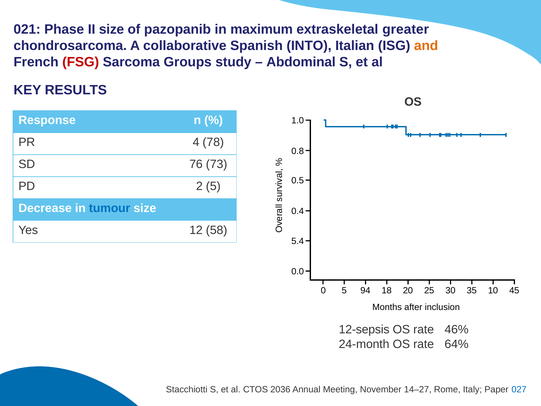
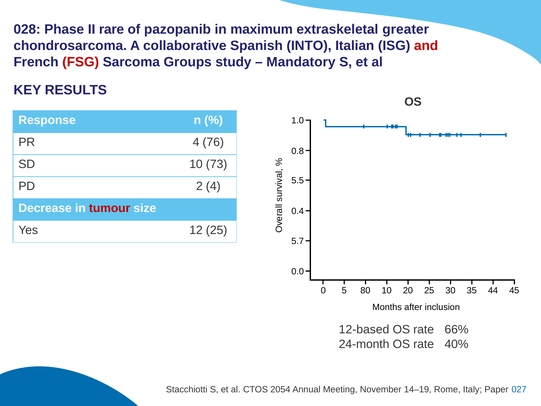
021: 021 -> 028
II size: size -> rare
and colour: orange -> red
Abdominal: Abdominal -> Mandatory
78: 78 -> 76
SD 76: 76 -> 10
0.5: 0.5 -> 5.5
2 5: 5 -> 4
tumour colour: blue -> red
12 58: 58 -> 25
5.4: 5.4 -> 5.7
94: 94 -> 80
5 18: 18 -> 10
10: 10 -> 44
12-sepsis: 12-sepsis -> 12-based
46%: 46% -> 66%
64%: 64% -> 40%
2036: 2036 -> 2054
14–27: 14–27 -> 14–19
